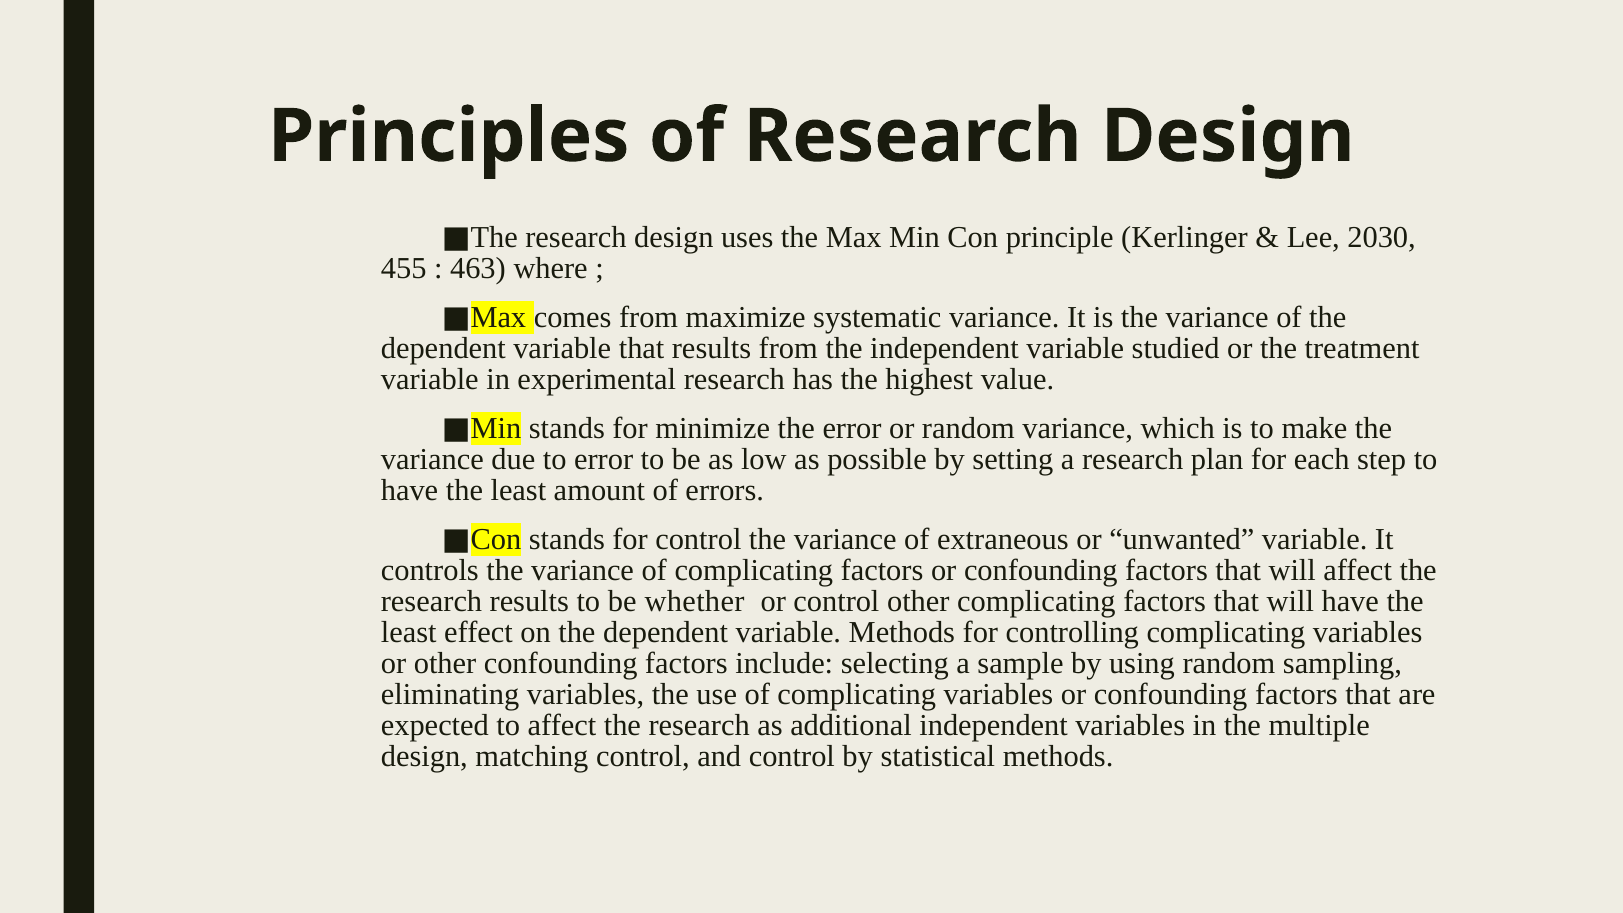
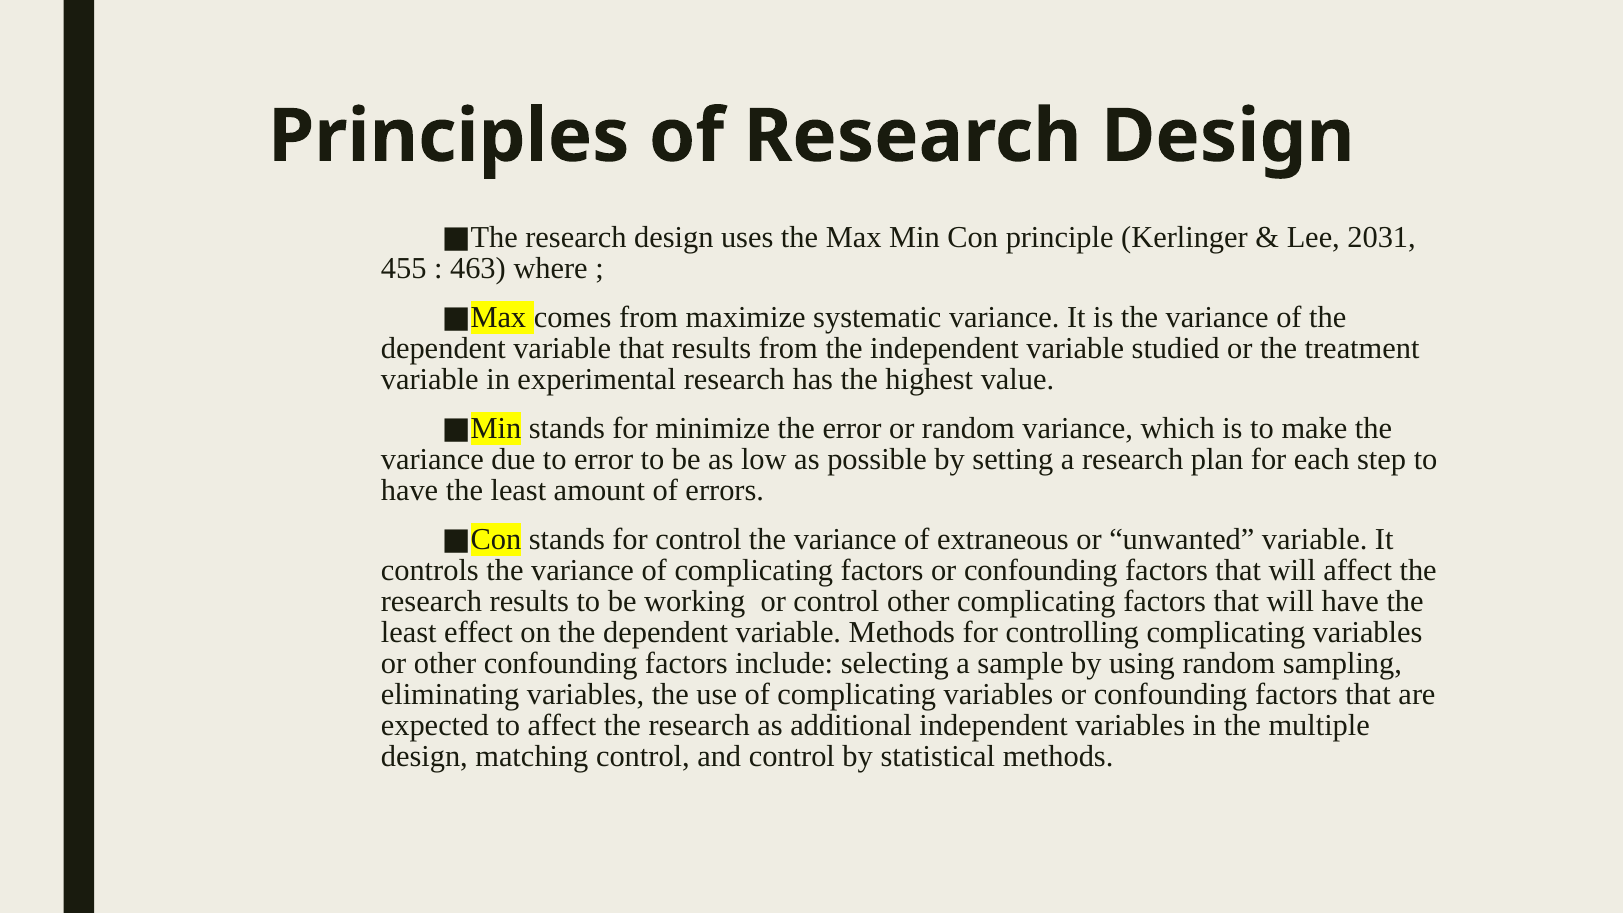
2030: 2030 -> 2031
whether: whether -> working
